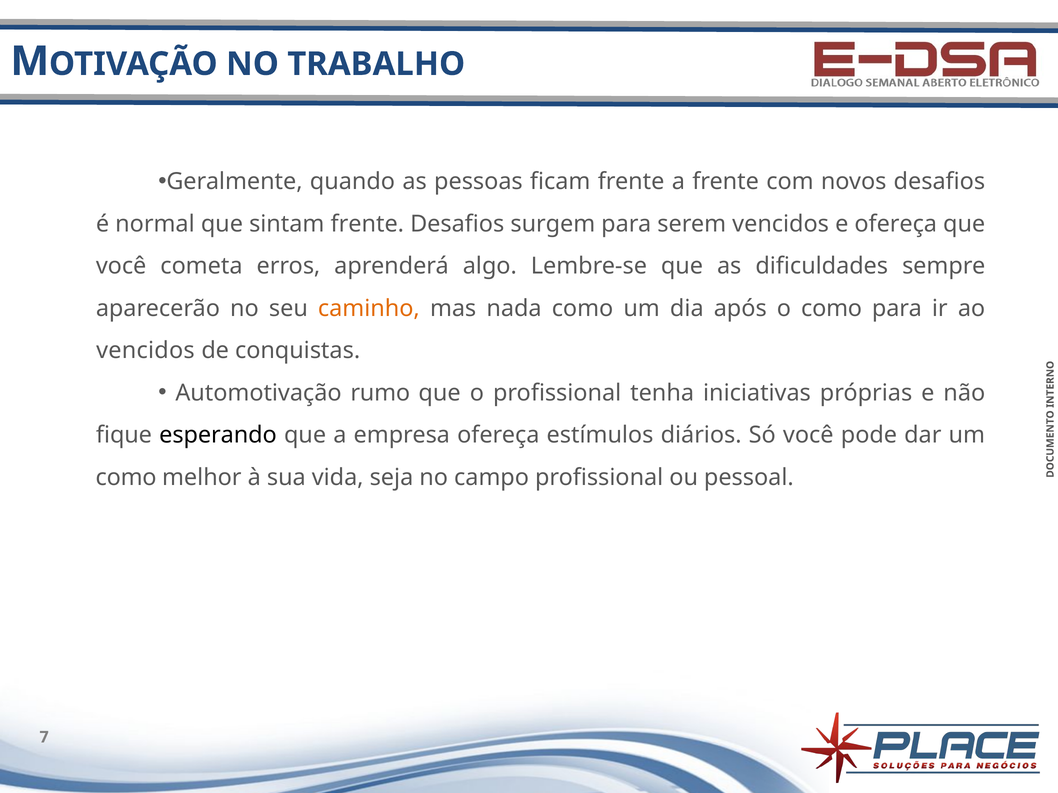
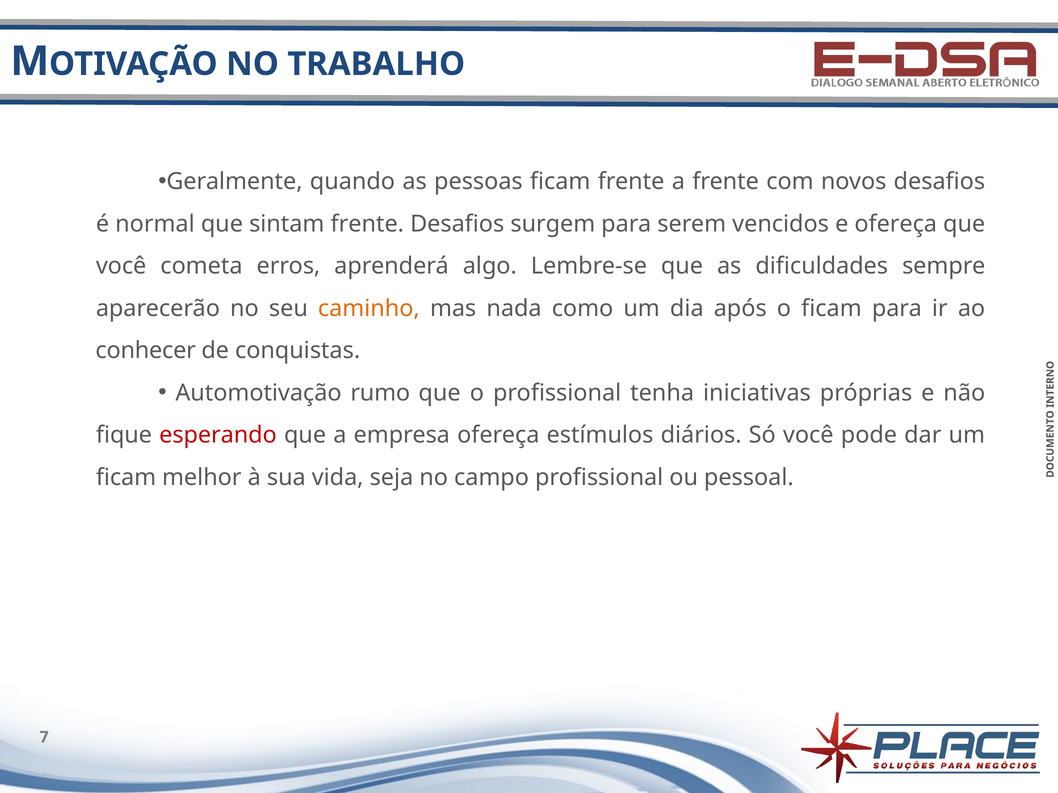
o como: como -> ficam
vencidos at (145, 351): vencidos -> conhecer
esperando colour: black -> red
como at (126, 478): como -> ficam
